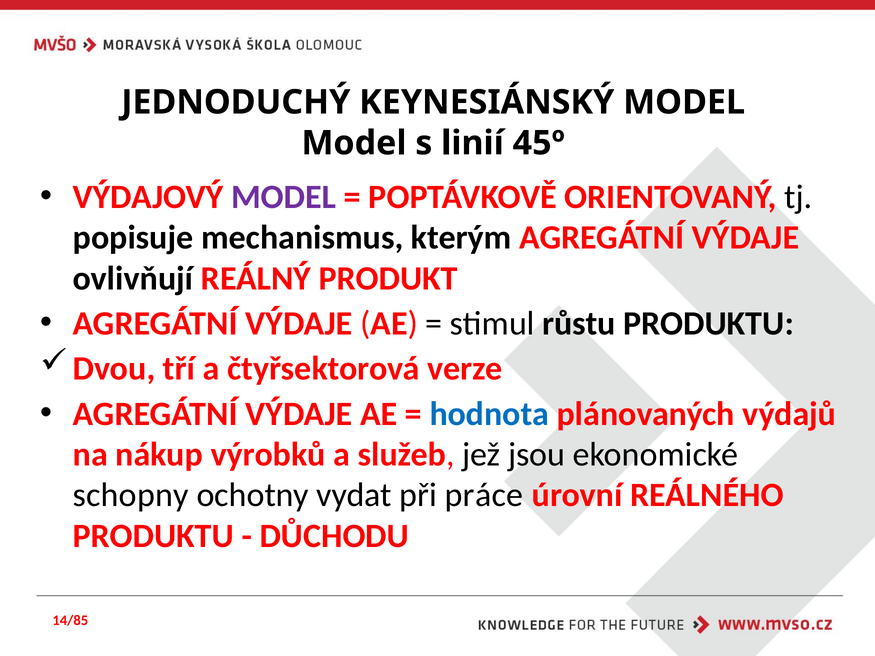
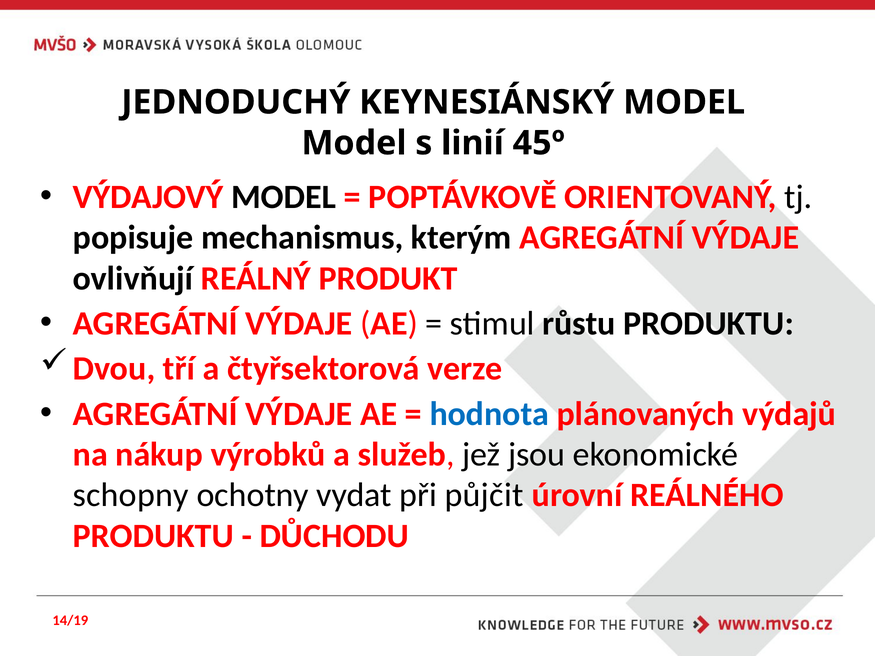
MODEL at (284, 197) colour: purple -> black
práce: práce -> půjčit
14/85: 14/85 -> 14/19
